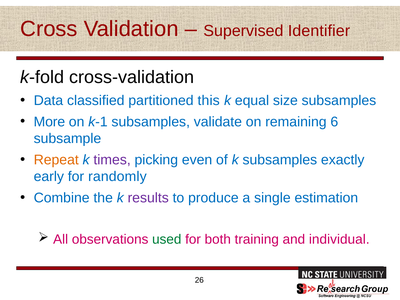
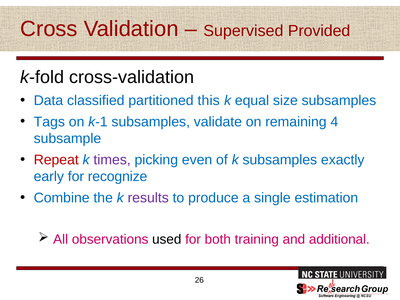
Identifier: Identifier -> Provided
More: More -> Tags
6: 6 -> 4
Repeat colour: orange -> red
randomly: randomly -> recognize
used colour: green -> black
individual: individual -> additional
